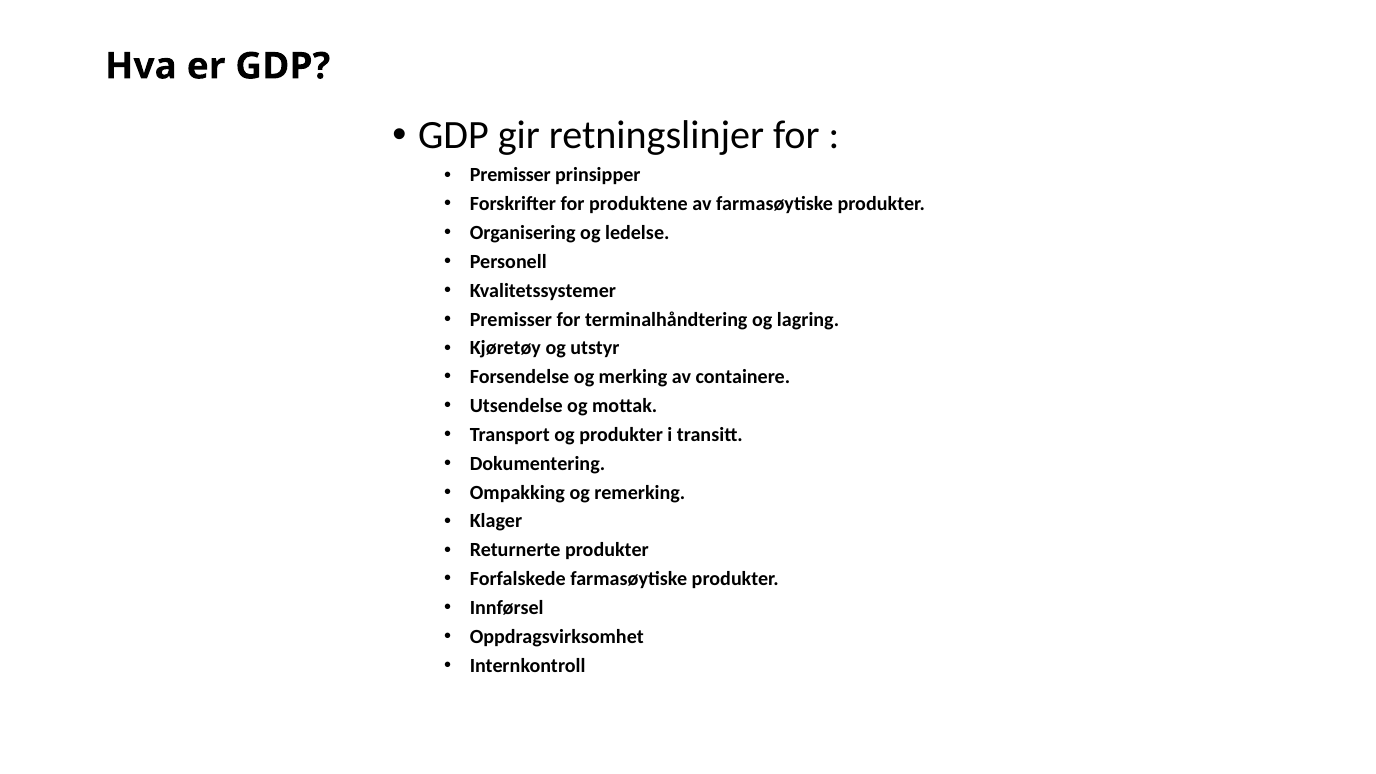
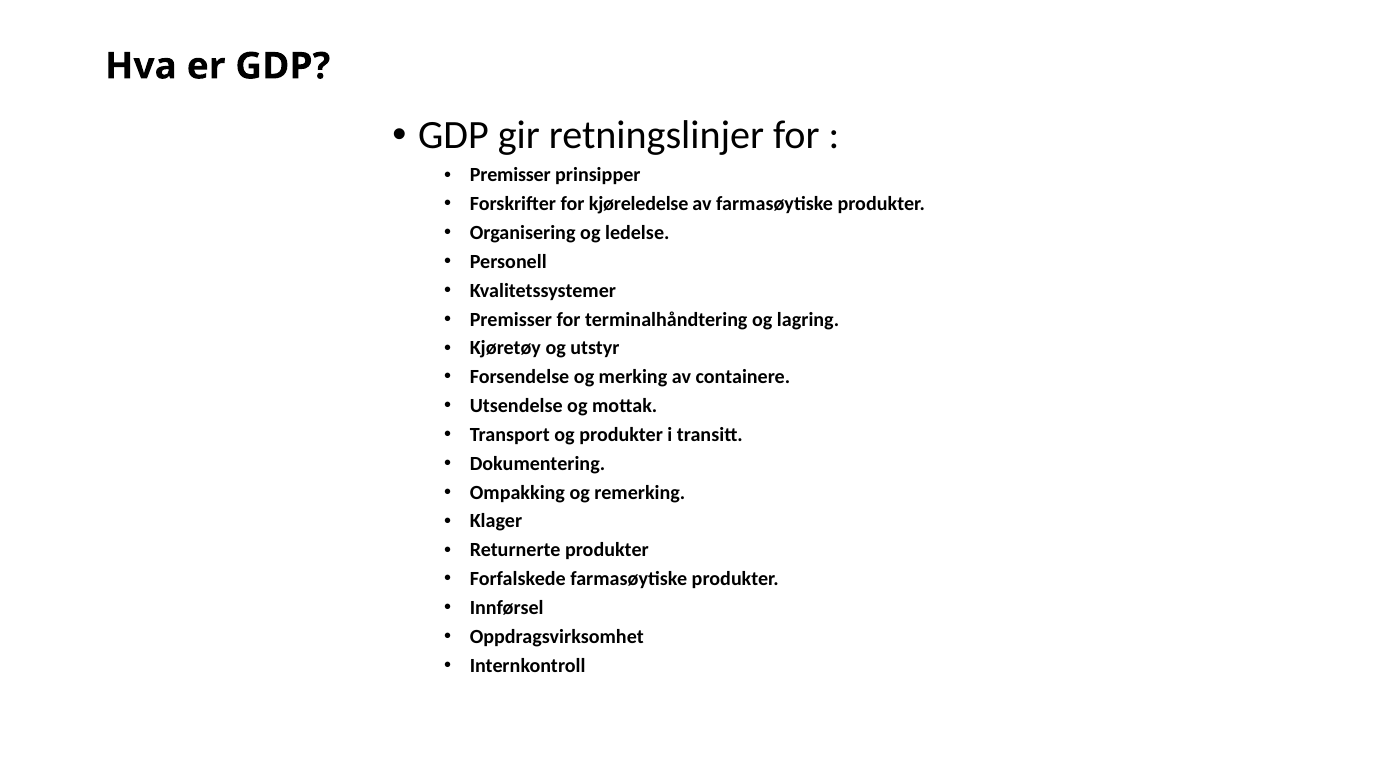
produktene: produktene -> kjøreledelse
